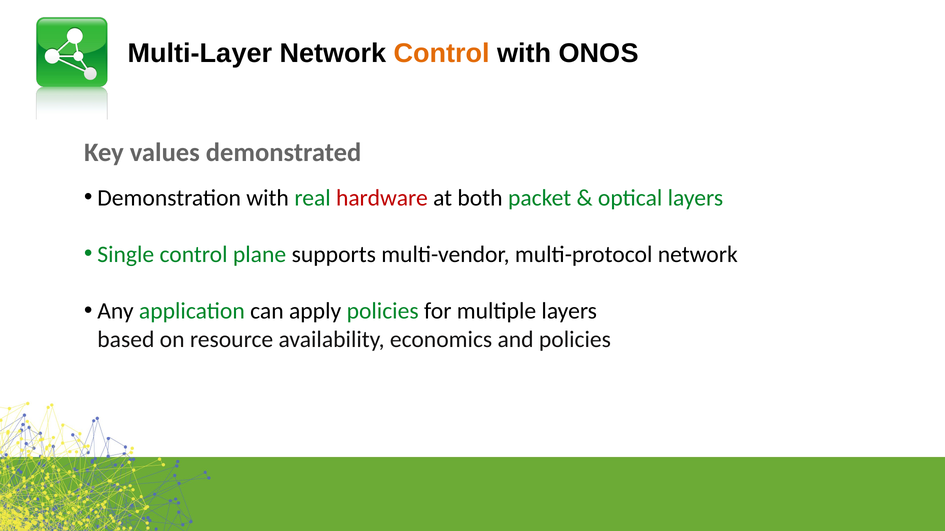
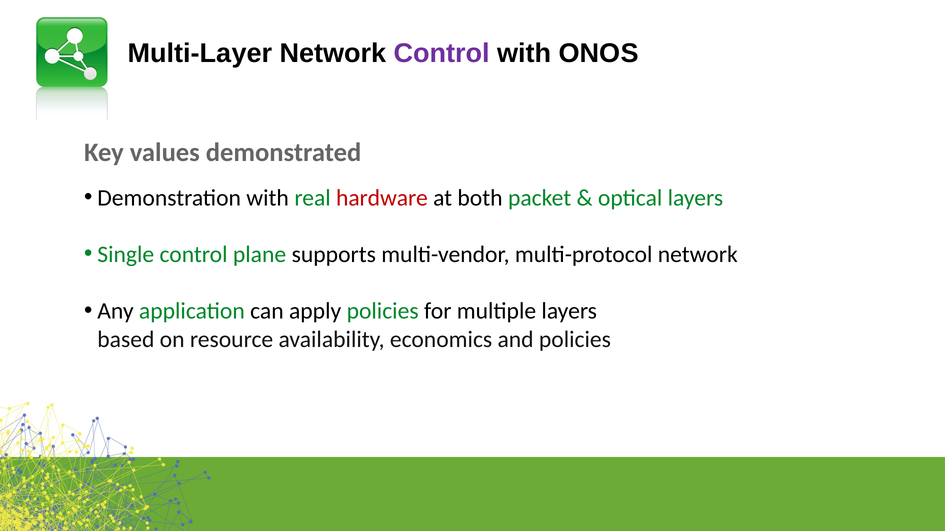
Control at (442, 53) colour: orange -> purple
